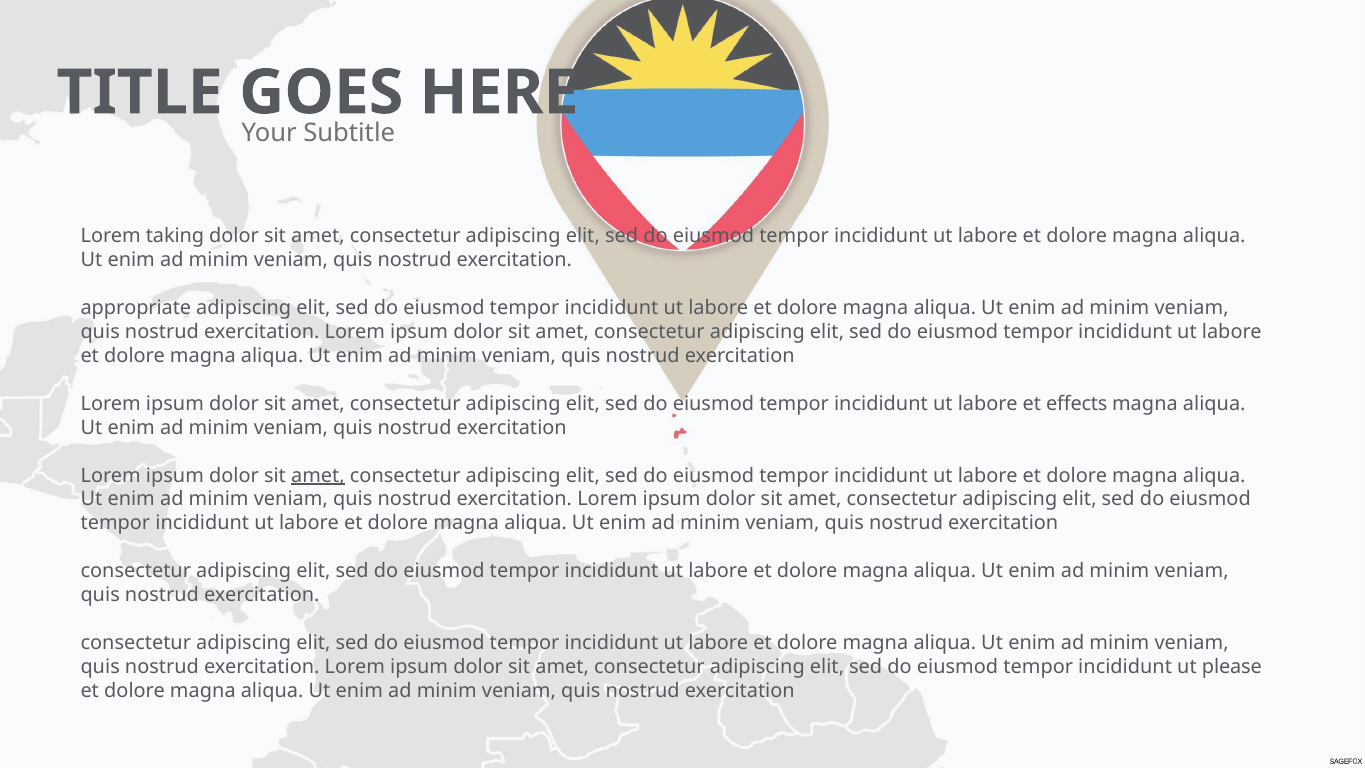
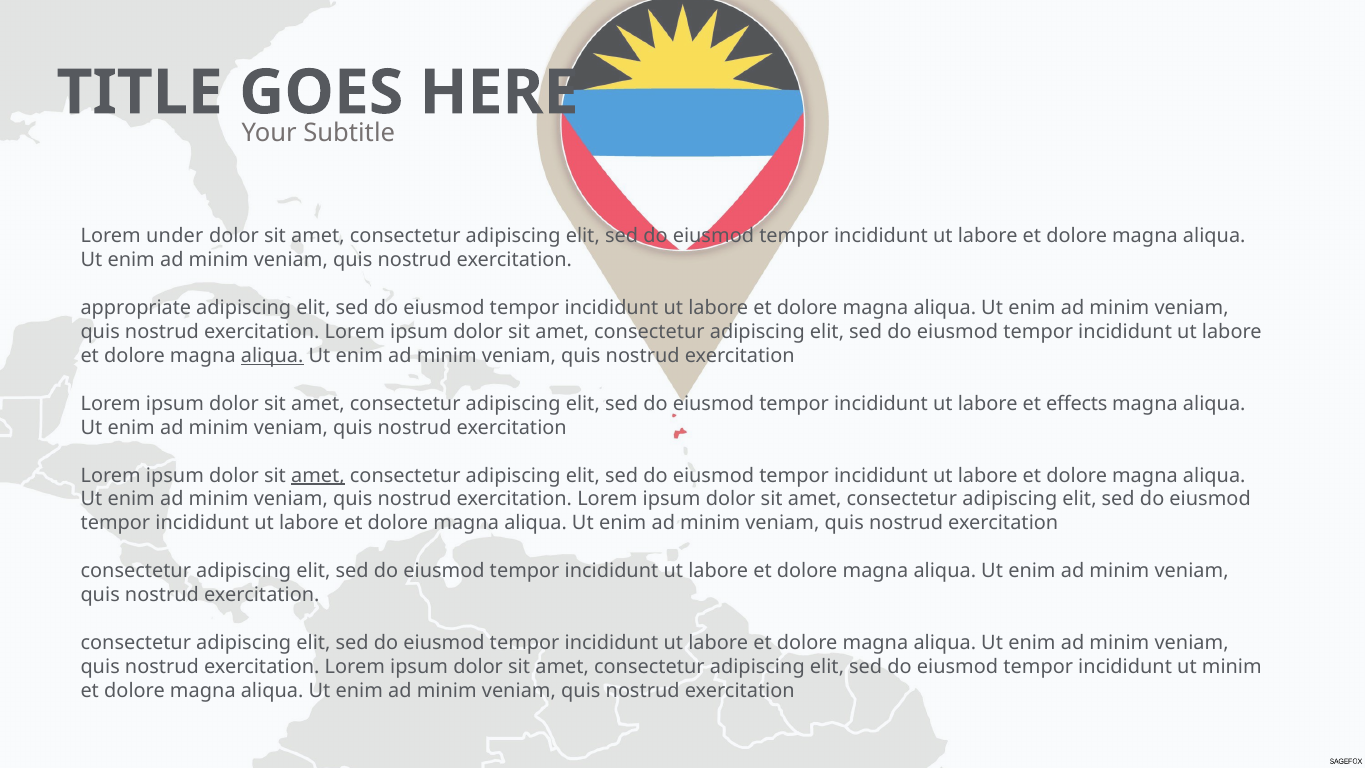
taking: taking -> under
aliqua at (272, 356) underline: none -> present
ut please: please -> minim
